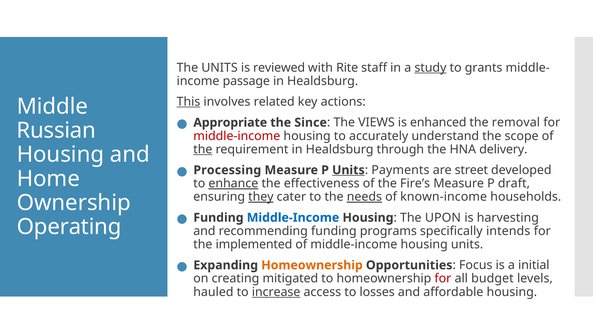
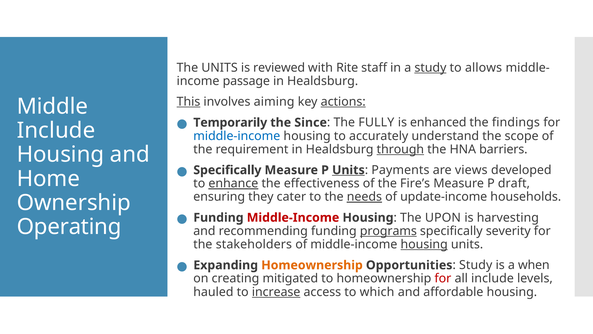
grants: grants -> allows
related: related -> aiming
actions underline: none -> present
Appropriate: Appropriate -> Temporarily
VIEWS: VIEWS -> FULLY
removal: removal -> findings
Russian at (56, 130): Russian -> Include
middle-income at (237, 136) colour: red -> blue
the at (203, 149) underline: present -> none
through underline: none -> present
delivery: delivery -> barriers
Processing at (227, 170): Processing -> Specifically
street: street -> views
they underline: present -> none
known-income: known-income -> update-income
Middle-Income at (293, 217) colour: blue -> red
programs underline: none -> present
intends: intends -> severity
implemented: implemented -> stakeholders
housing at (424, 244) underline: none -> present
Focus at (476, 265): Focus -> Study
initial: initial -> when
all budget: budget -> include
losses: losses -> which
